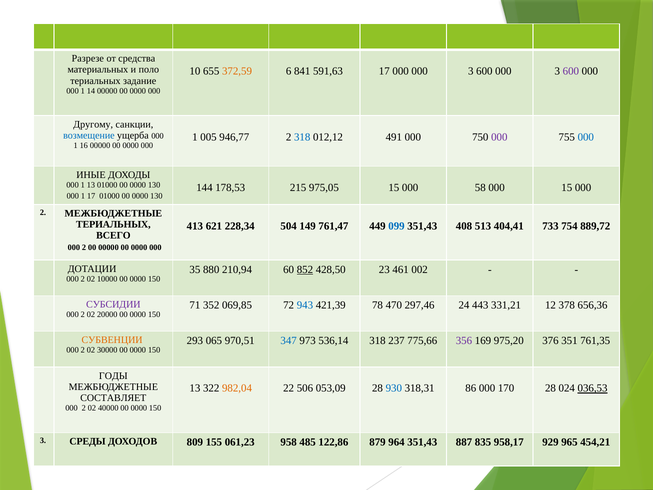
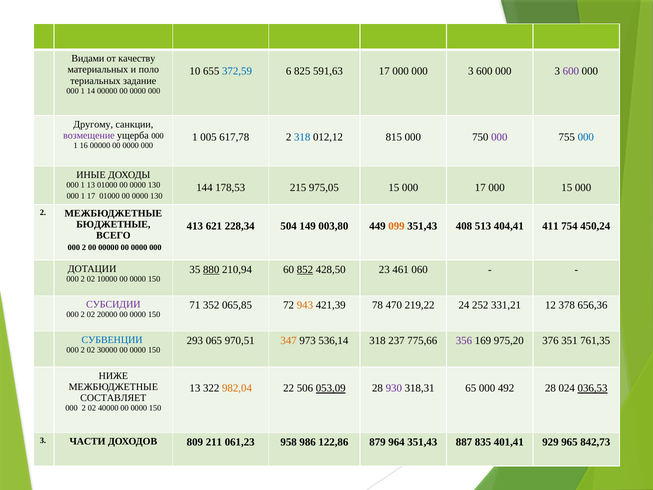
Разрезе: Разрезе -> Видами
средства: средства -> качеству
372,59 colour: orange -> blue
841: 841 -> 825
возмещение colour: blue -> purple
946,77: 946,77 -> 617,78
491: 491 -> 815
000 58: 58 -> 17
ТЕРИАЛЬНЫХ at (113, 224): ТЕРИАЛЬНЫХ -> БЮДЖЕТНЫЕ
761,47: 761,47 -> 003,80
099 colour: blue -> orange
733: 733 -> 411
889,72: 889,72 -> 450,24
880 underline: none -> present
002: 002 -> 060
069,85: 069,85 -> 065,85
943 colour: blue -> orange
297,46: 297,46 -> 219,22
443: 443 -> 252
СУБВЕНЦИИ colour: orange -> blue
347 colour: blue -> orange
ГОДЫ: ГОДЫ -> НИЖЕ
053,09 underline: none -> present
930 colour: blue -> purple
86: 86 -> 65
170: 170 -> 492
СРЕДЫ: СРЕДЫ -> ЧАСТИ
155: 155 -> 211
485: 485 -> 986
958,17: 958,17 -> 401,41
454,21: 454,21 -> 842,73
